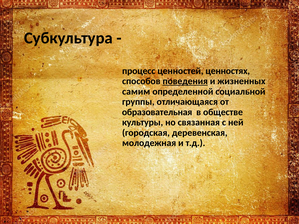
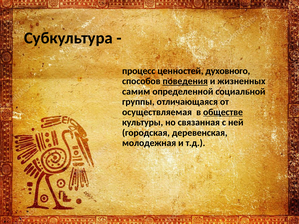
ценностях: ценностях -> духовного
образовательная: образовательная -> осуществляемая
обществе underline: none -> present
